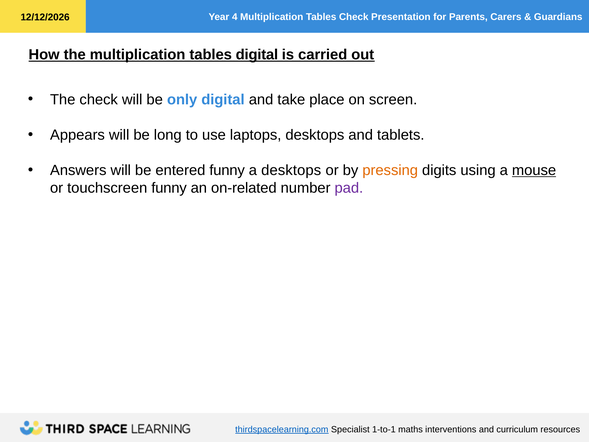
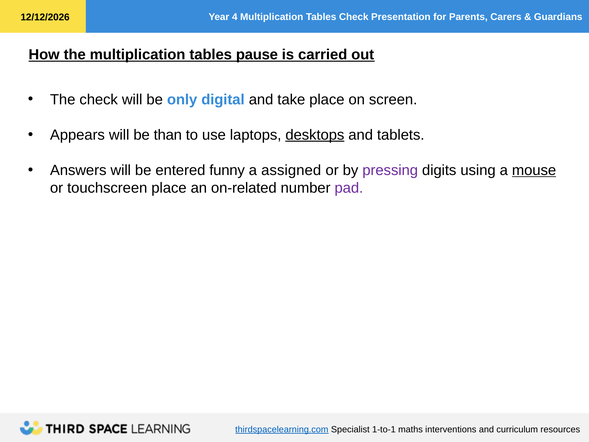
tables digital: digital -> pause
long: long -> than
desktops at (315, 135) underline: none -> present
a desktops: desktops -> assigned
pressing colour: orange -> purple
touchscreen funny: funny -> place
